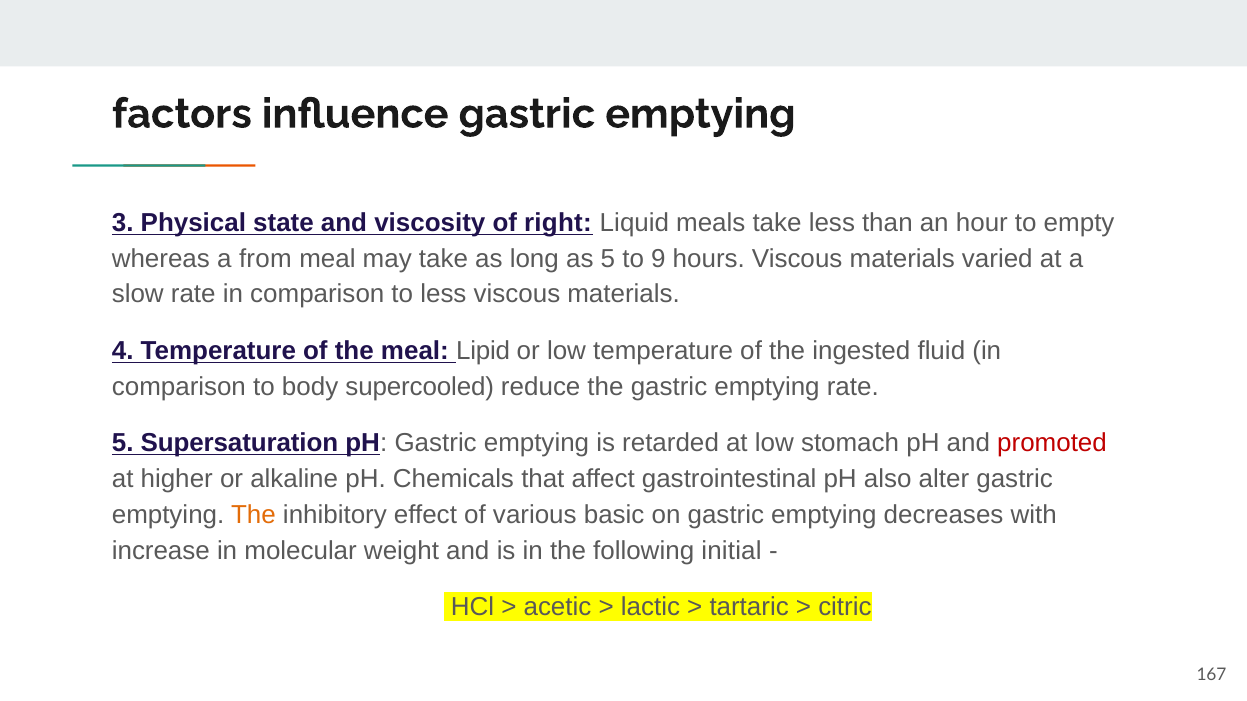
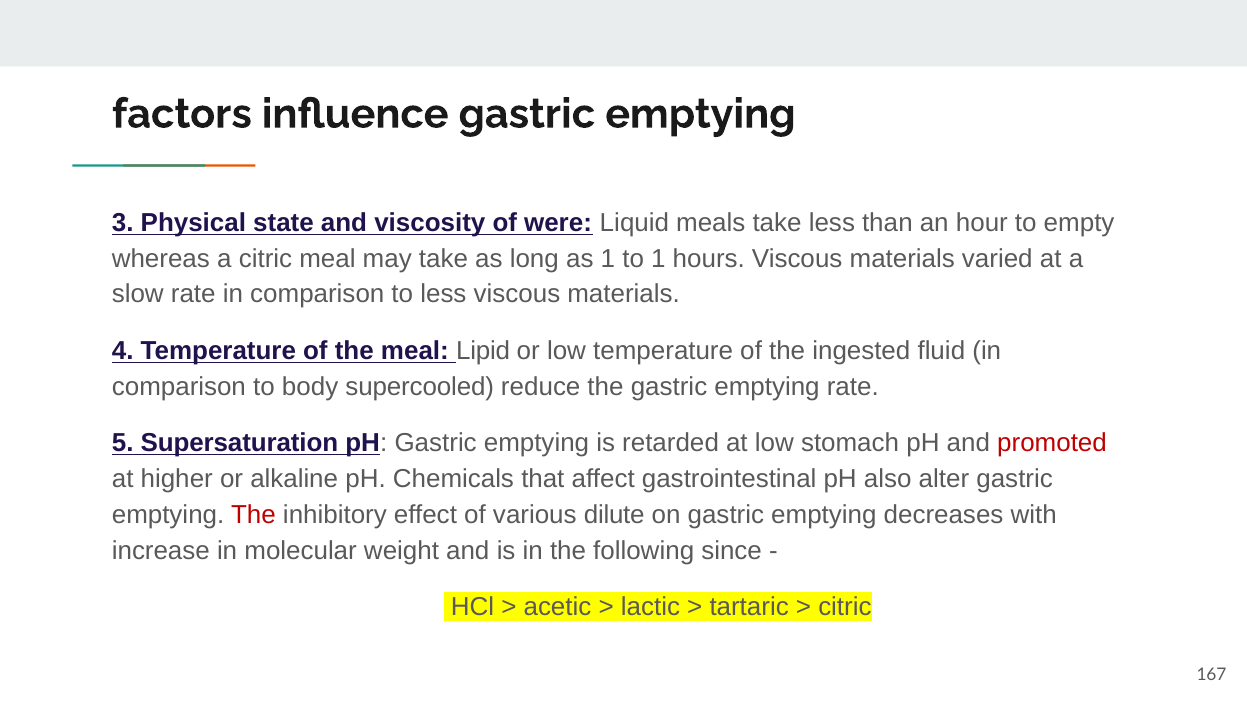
right: right -> were
a from: from -> citric
as 5: 5 -> 1
to 9: 9 -> 1
The at (253, 515) colour: orange -> red
basic: basic -> dilute
initial: initial -> since
